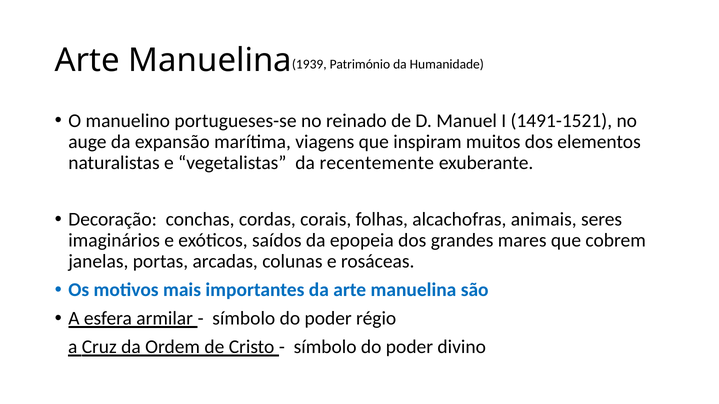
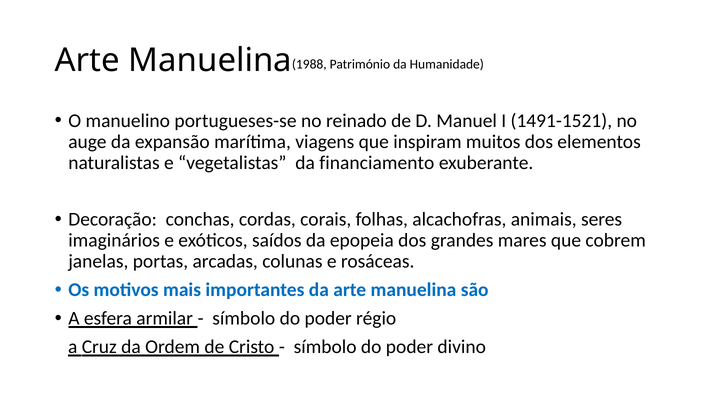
1939: 1939 -> 1988
recentemente: recentemente -> financiamento
